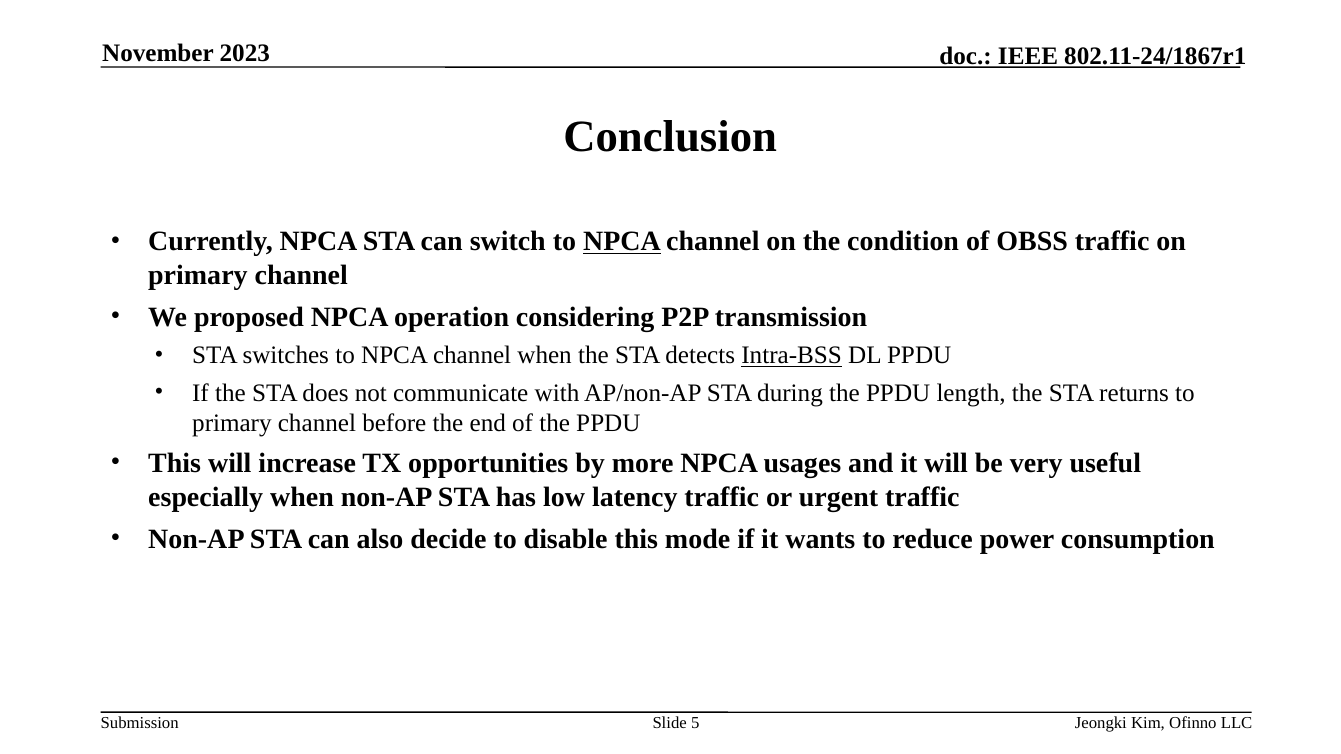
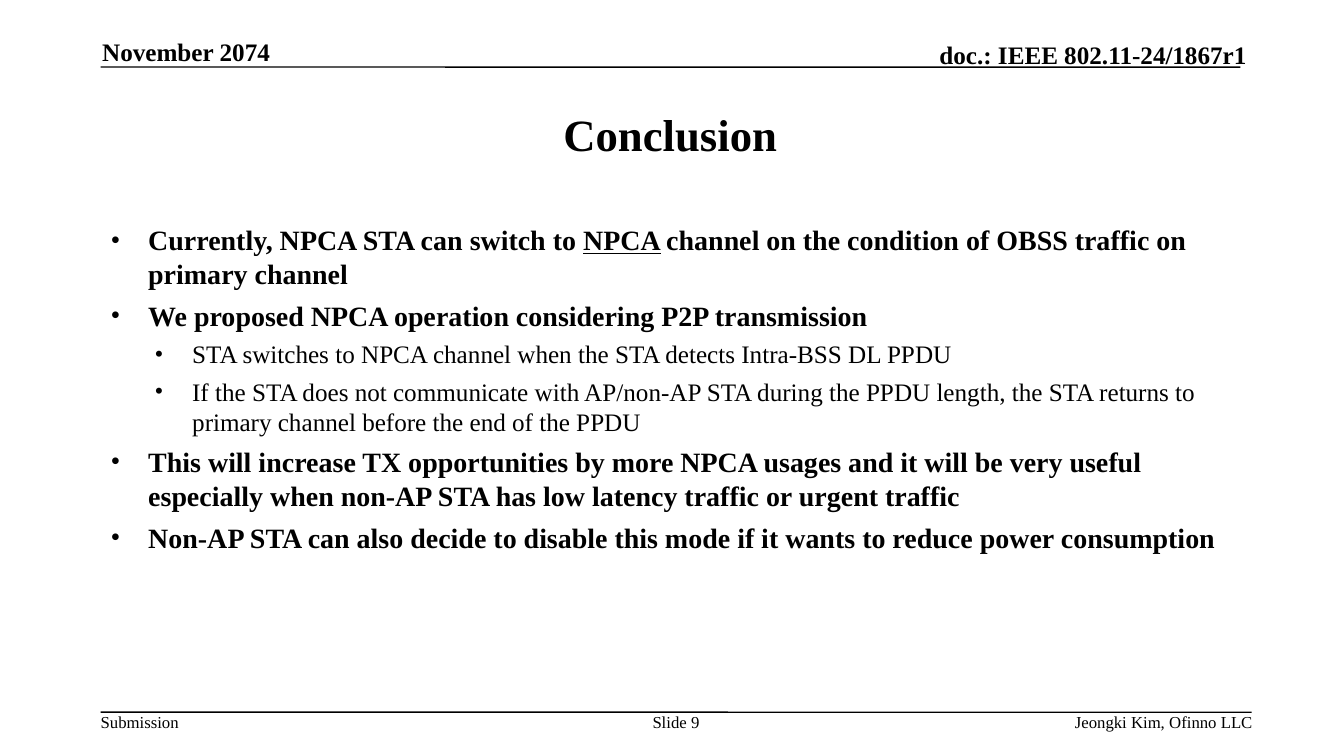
2023: 2023 -> 2074
Intra-BSS underline: present -> none
5: 5 -> 9
